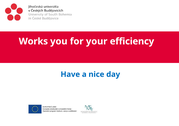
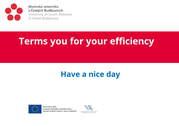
Works: Works -> Terms
